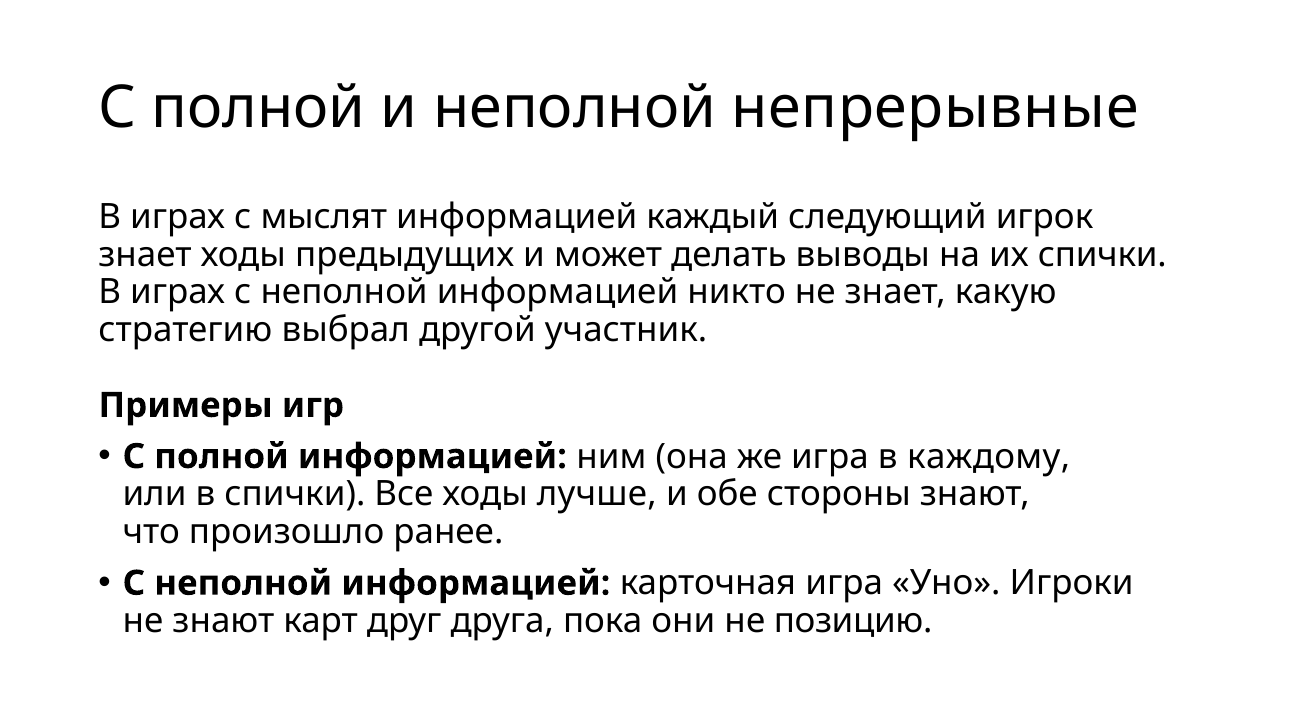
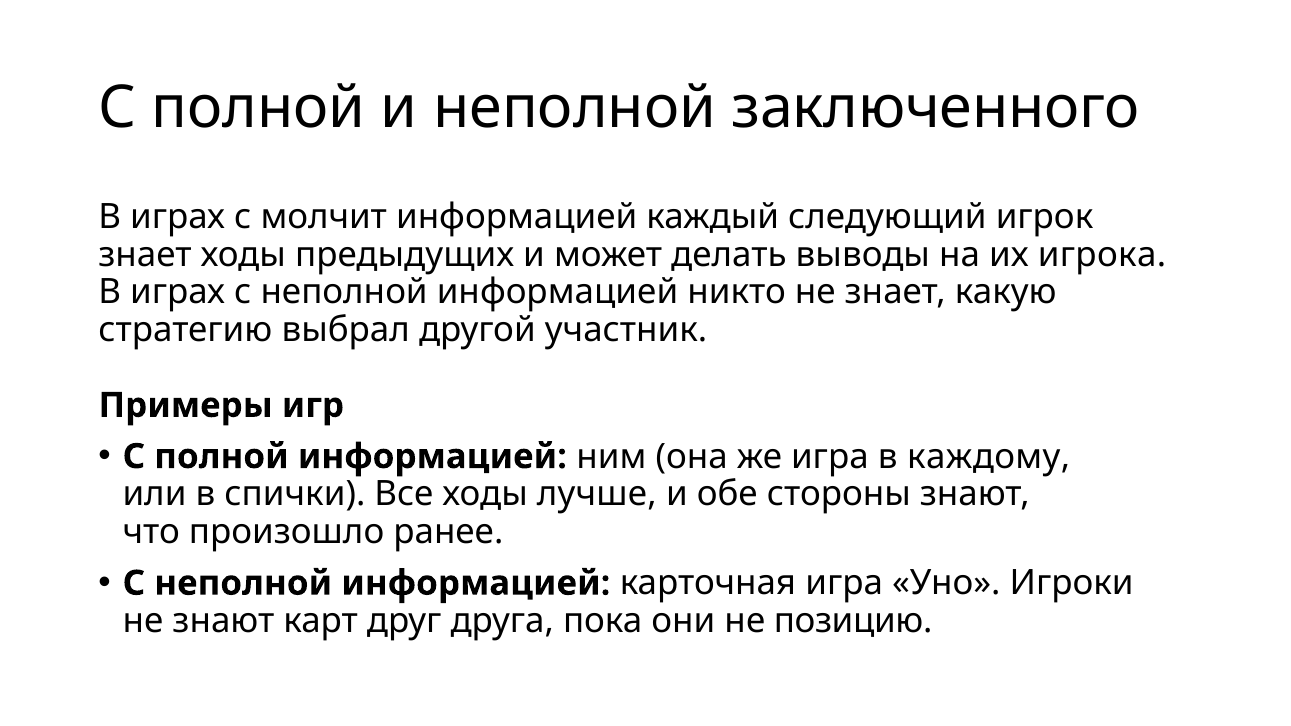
непрерывные: непрерывные -> заключенного
мыслят: мыслят -> молчит
их спички: спички -> игрока
